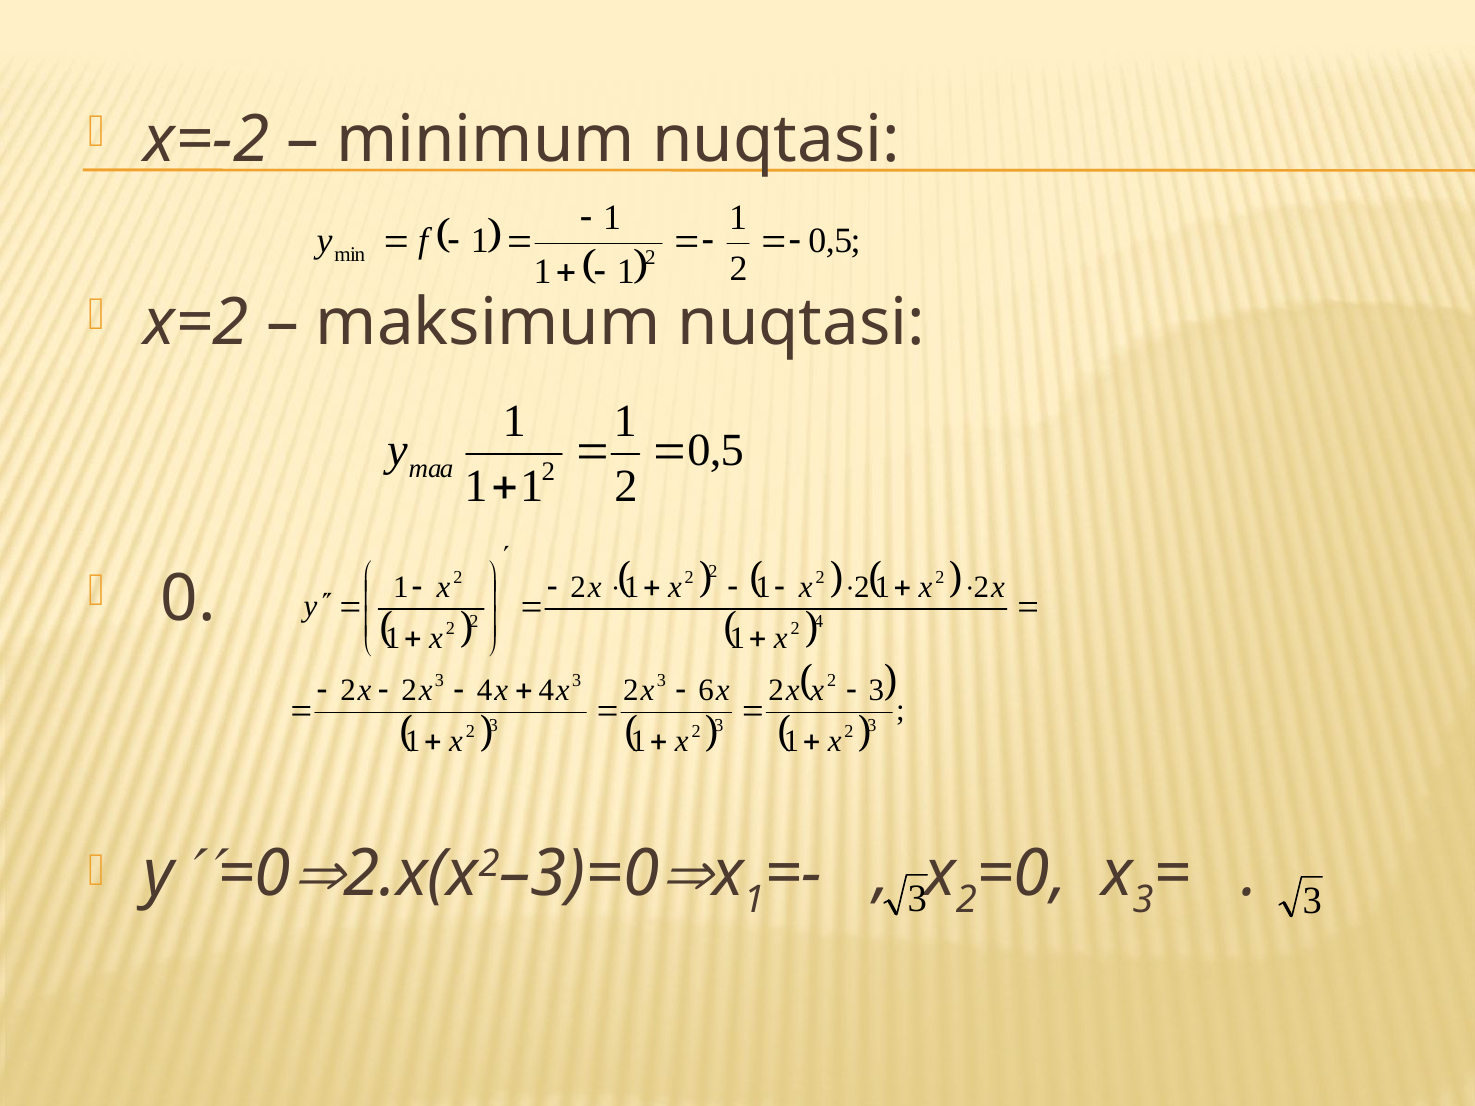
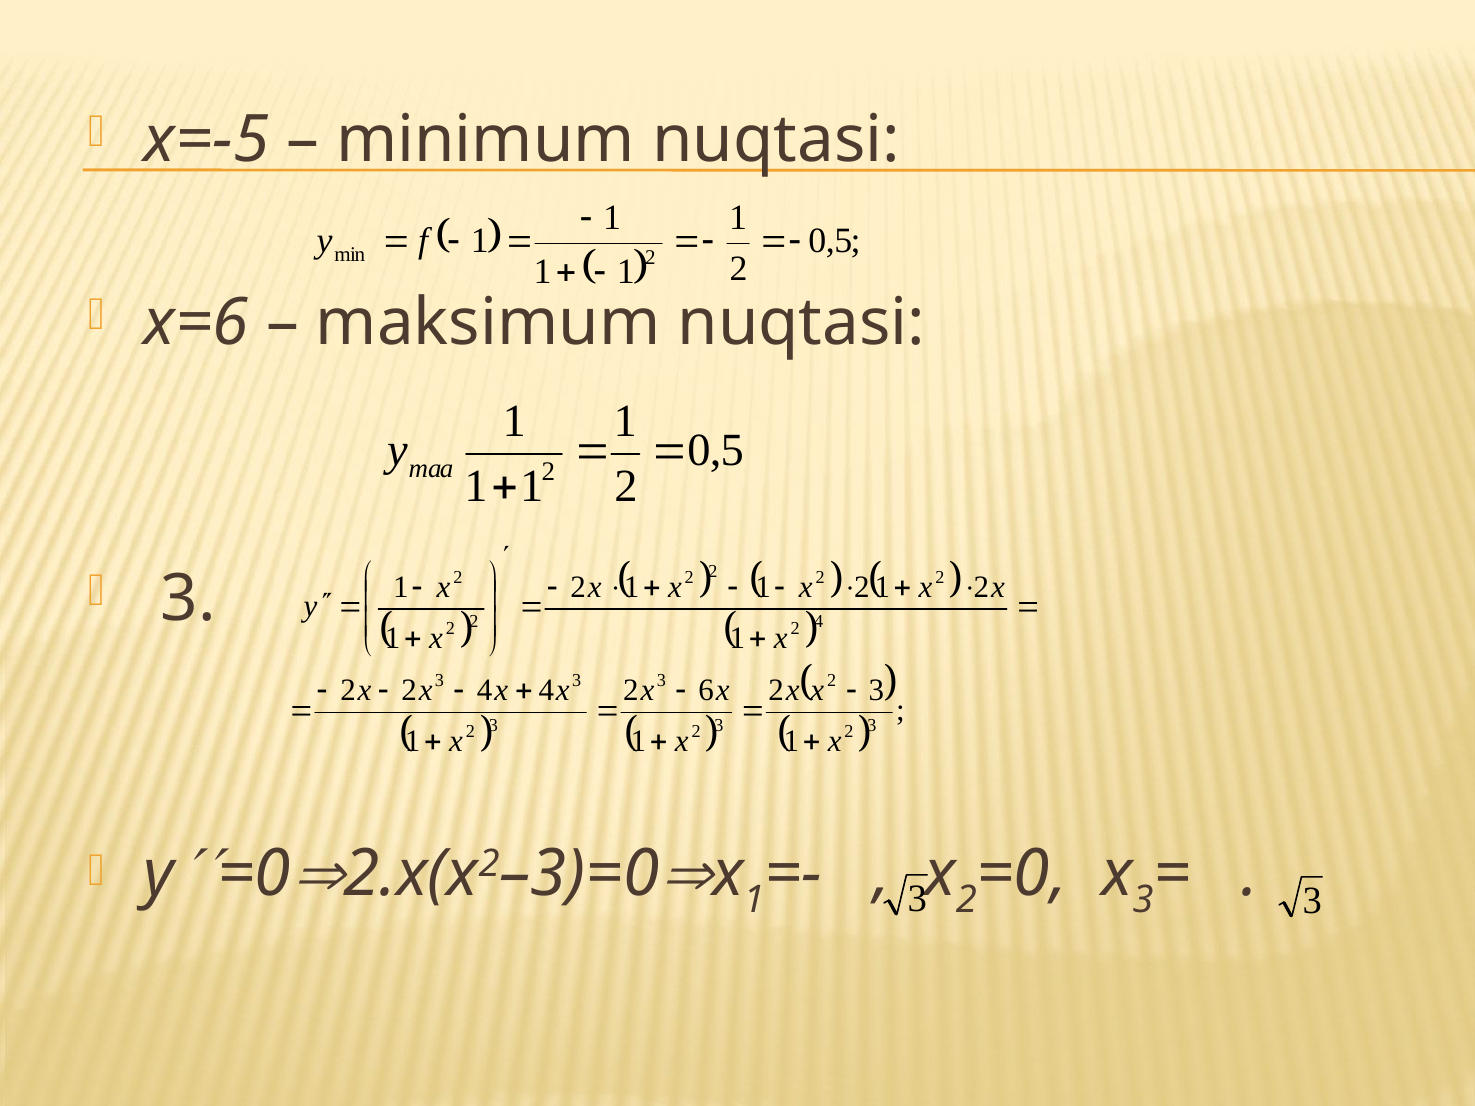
x=-2: x=-2 -> x=-5
x=2: x=2 -> x=6
0 at (188, 599): 0 -> 3
